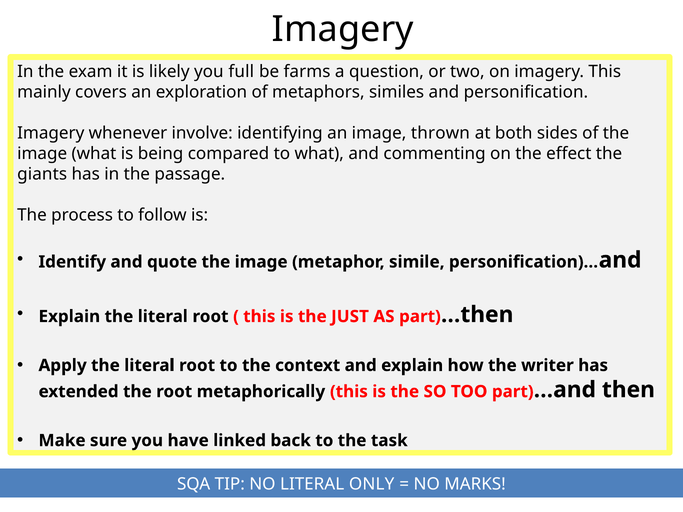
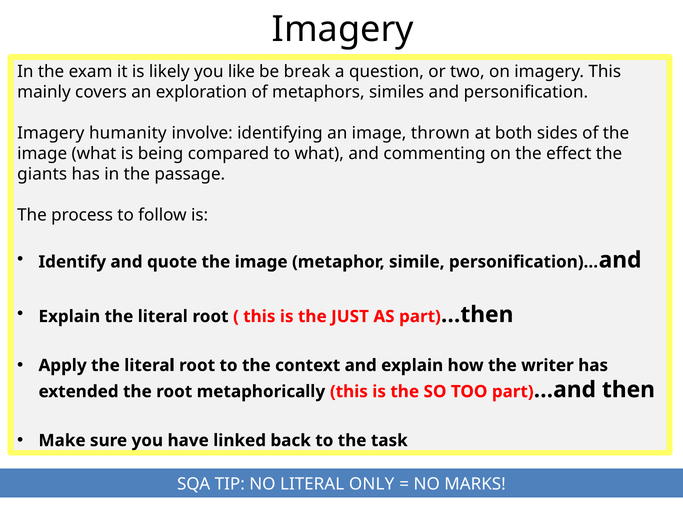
full: full -> like
farms: farms -> break
whenever: whenever -> humanity
